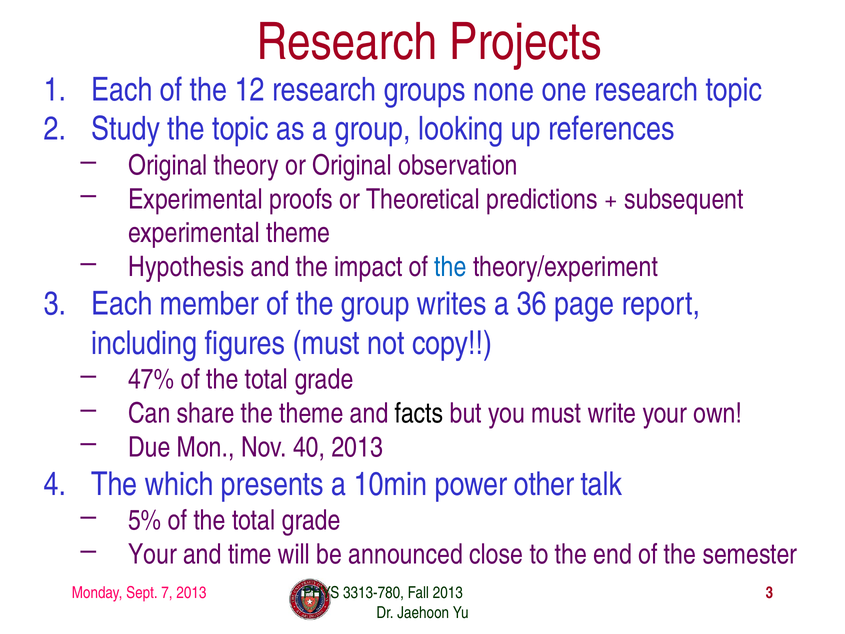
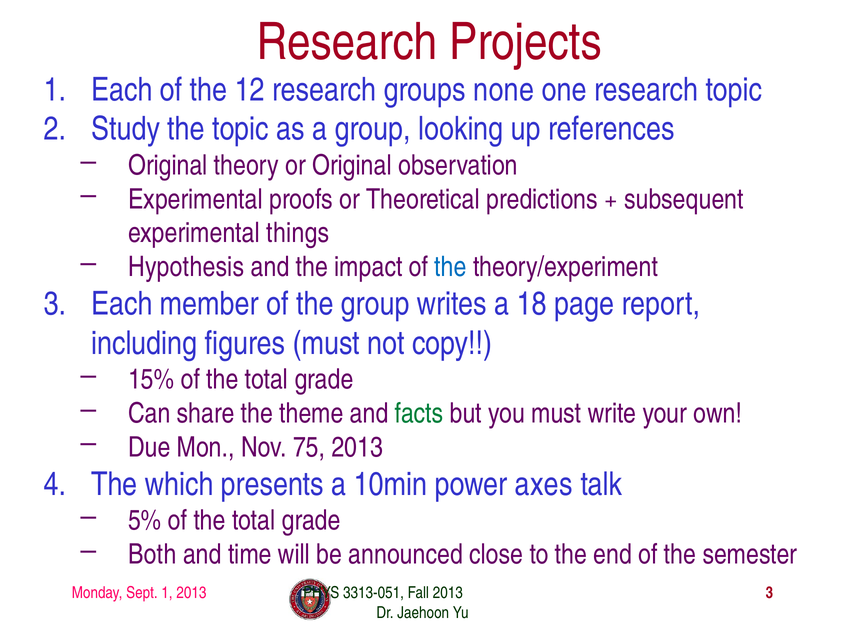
experimental theme: theme -> things
36: 36 -> 18
47%: 47% -> 15%
facts colour: black -> green
40: 40 -> 75
other: other -> axes
Your at (152, 554): Your -> Both
Sept 7: 7 -> 1
3313-780: 3313-780 -> 3313-051
